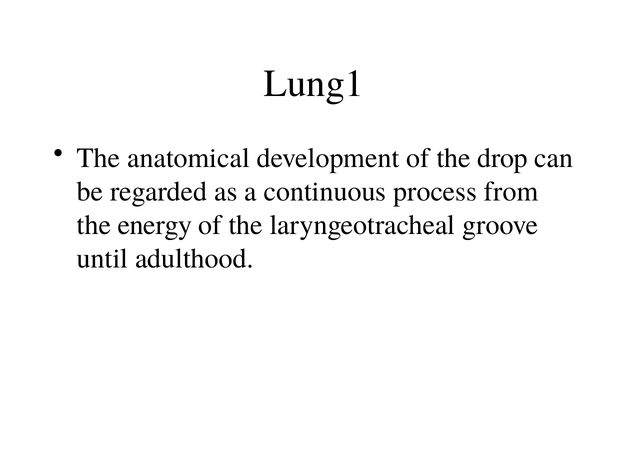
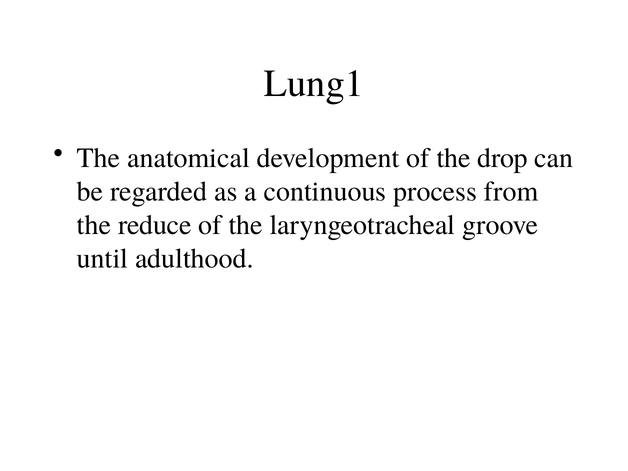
energy: energy -> reduce
